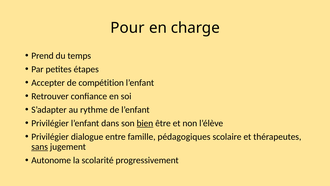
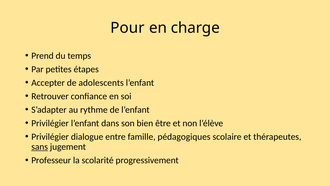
compétition: compétition -> adolescents
bien underline: present -> none
Autonome: Autonome -> Professeur
